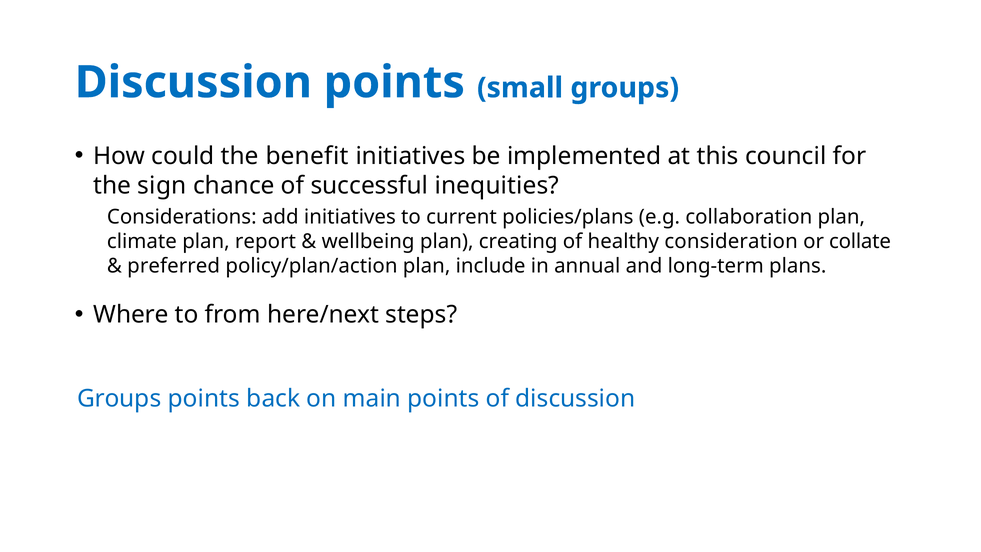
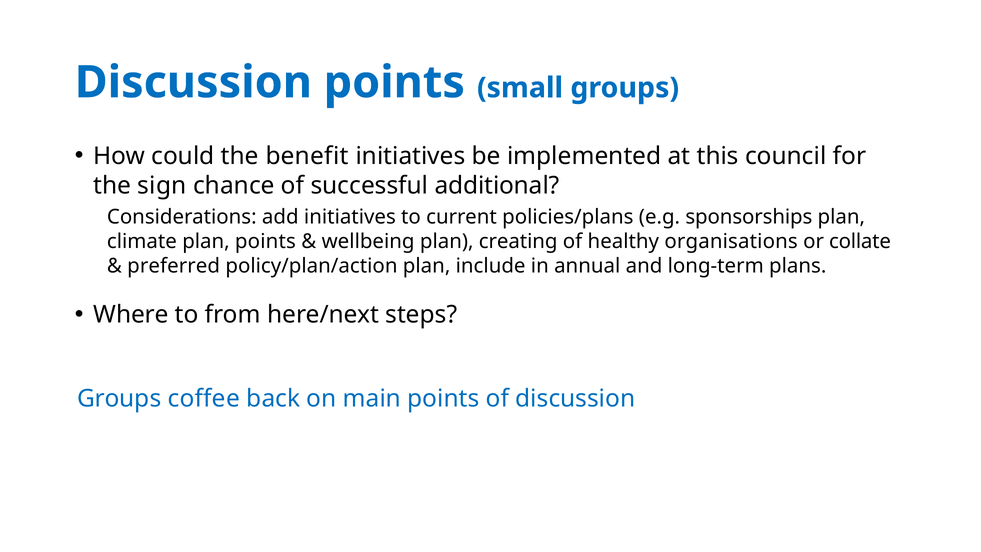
inequities: inequities -> additional
collaboration: collaboration -> sponsorships
plan report: report -> points
consideration: consideration -> organisations
Groups points: points -> coffee
